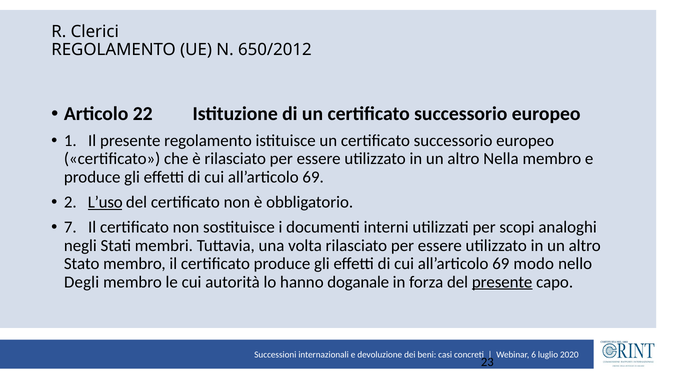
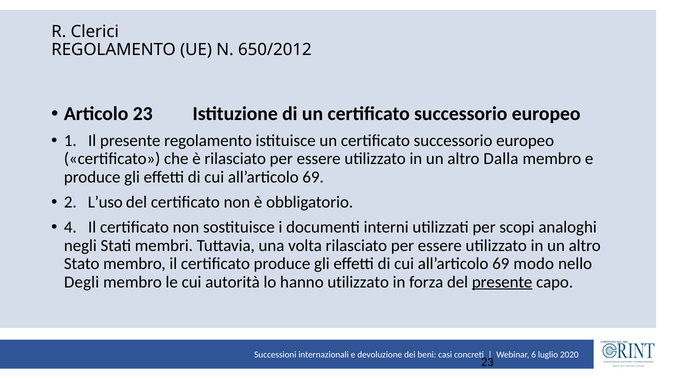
Articolo 22: 22 -> 23
Nella: Nella -> Dalla
L’uso underline: present -> none
7: 7 -> 4
hanno doganale: doganale -> utilizzato
